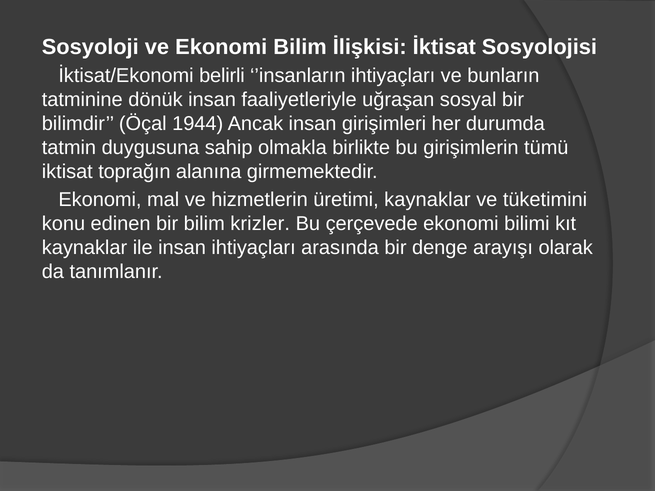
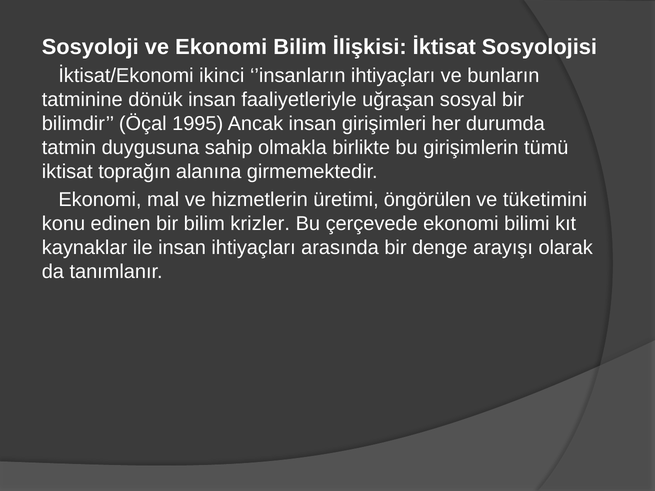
belirli: belirli -> ikinci
1944: 1944 -> 1995
üretimi kaynaklar: kaynaklar -> öngörülen
